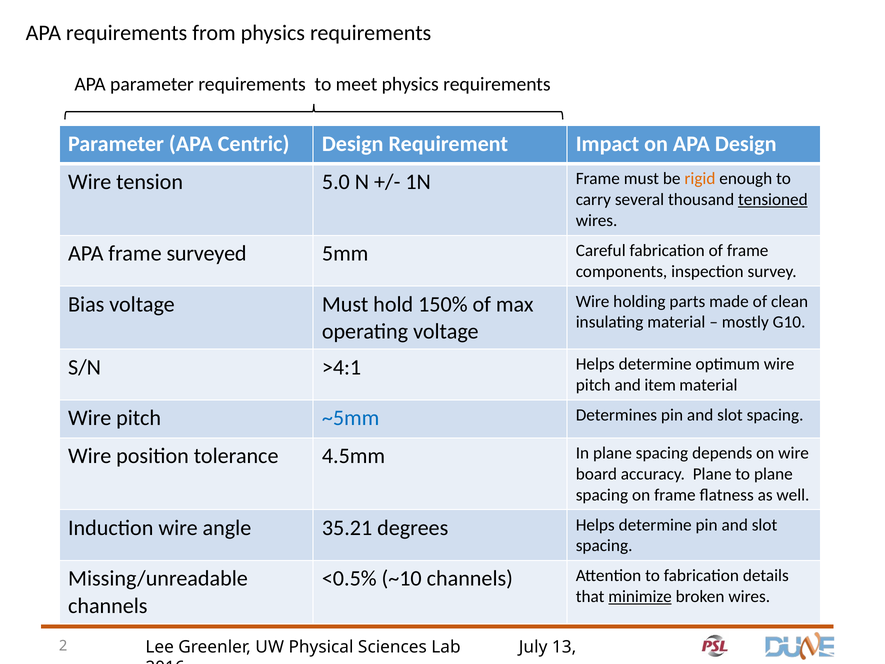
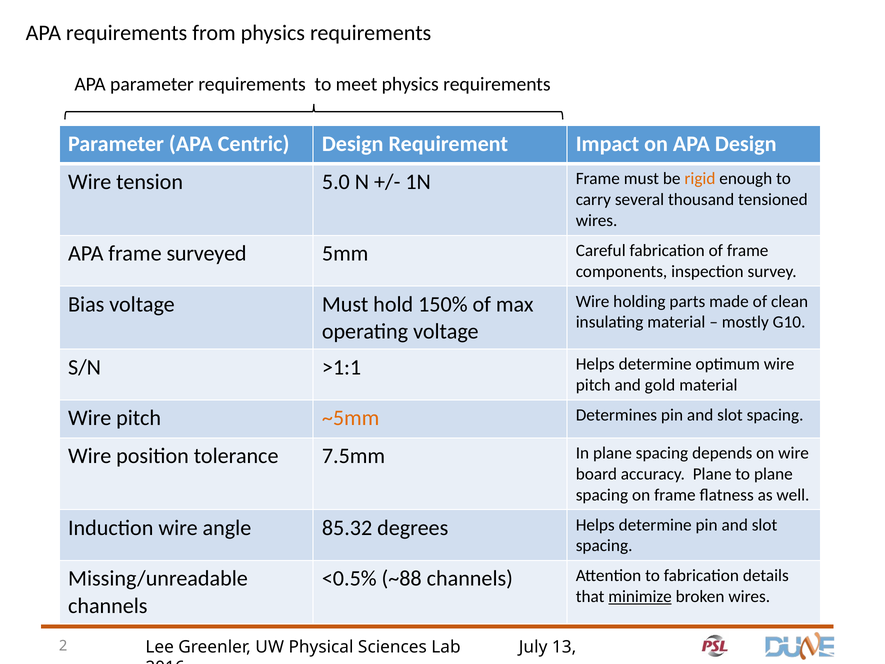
tensioned underline: present -> none
>4:1: >4:1 -> >1:1
item: item -> gold
~5mm colour: blue -> orange
4.5mm: 4.5mm -> 7.5mm
35.21: 35.21 -> 85.32
~10: ~10 -> ~88
